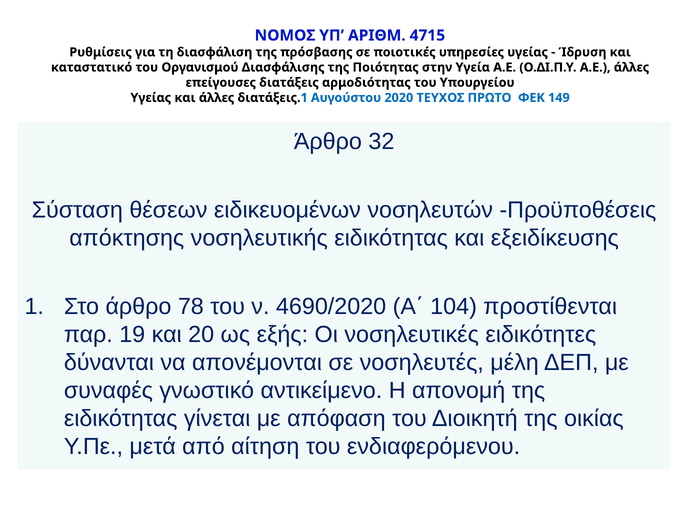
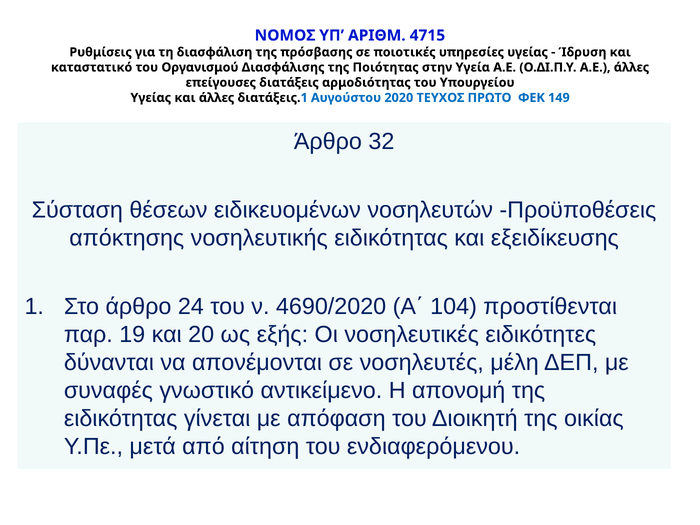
78: 78 -> 24
